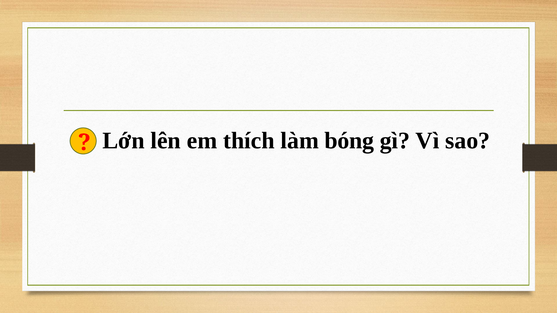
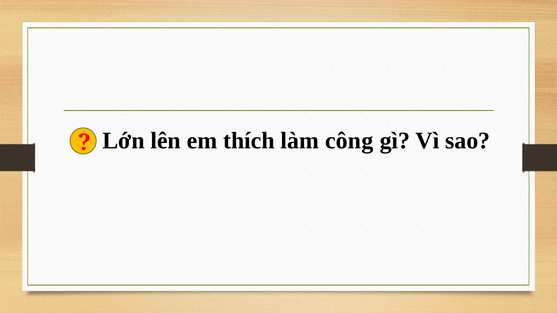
bóng: bóng -> công
